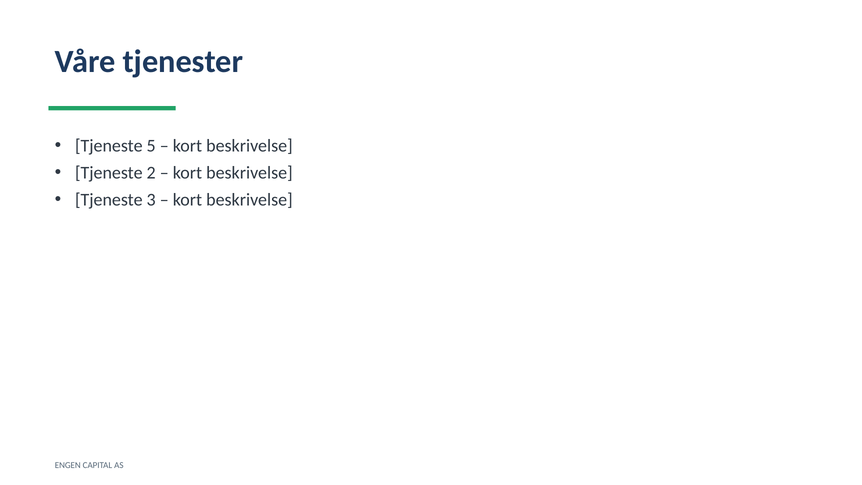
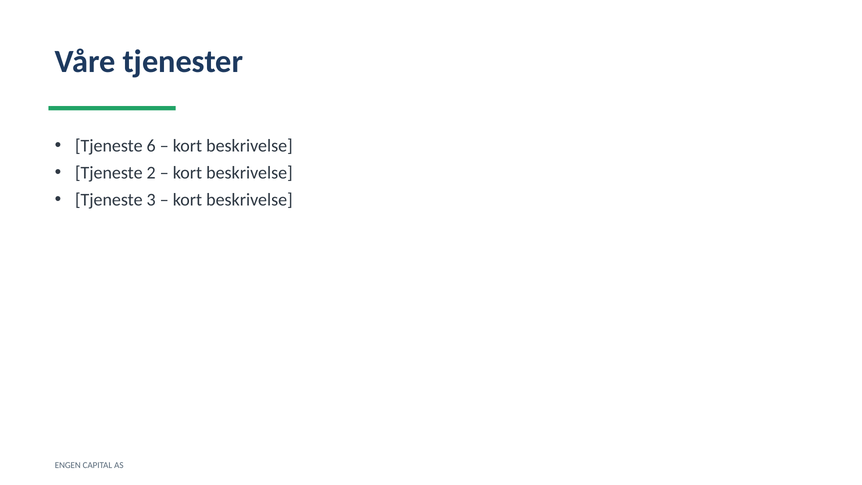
5: 5 -> 6
